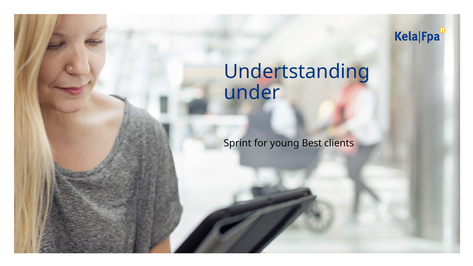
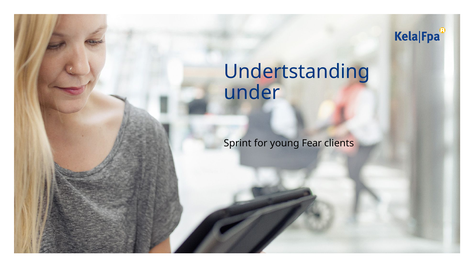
Best: Best -> Fear
